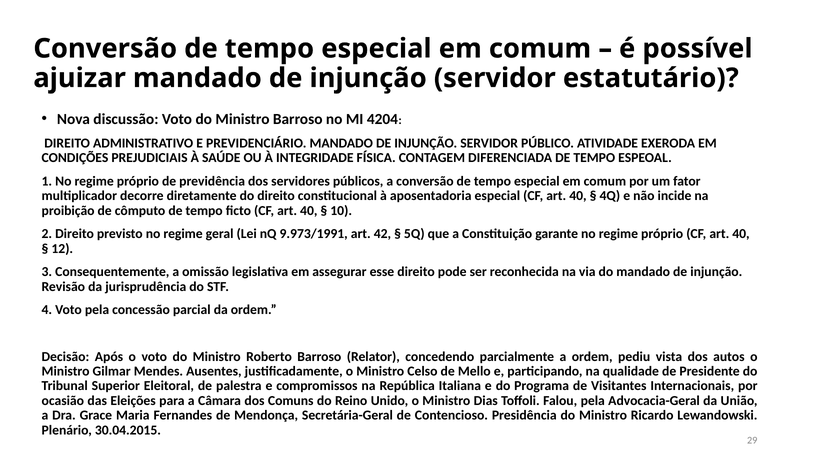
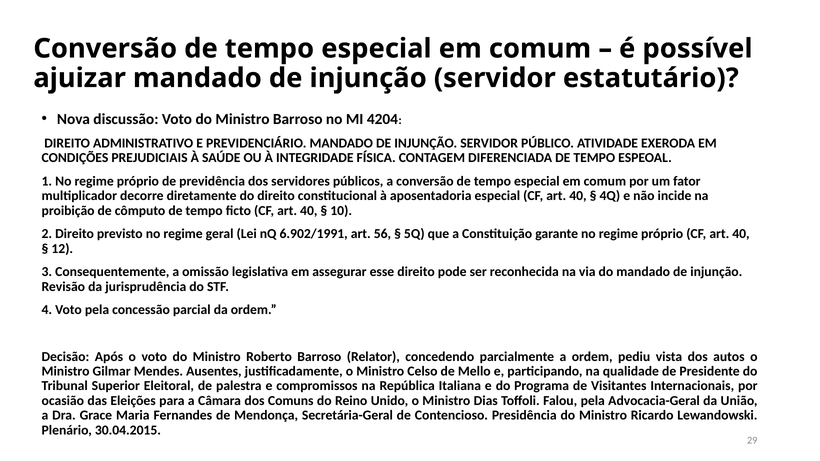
9.973/1991: 9.973/1991 -> 6.902/1991
42: 42 -> 56
